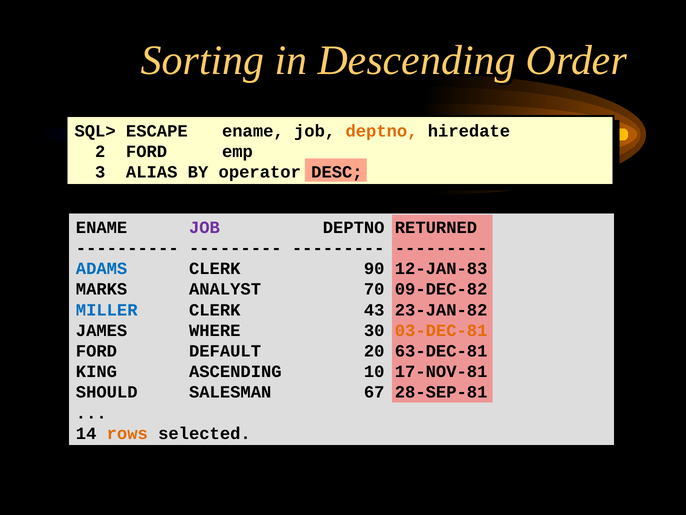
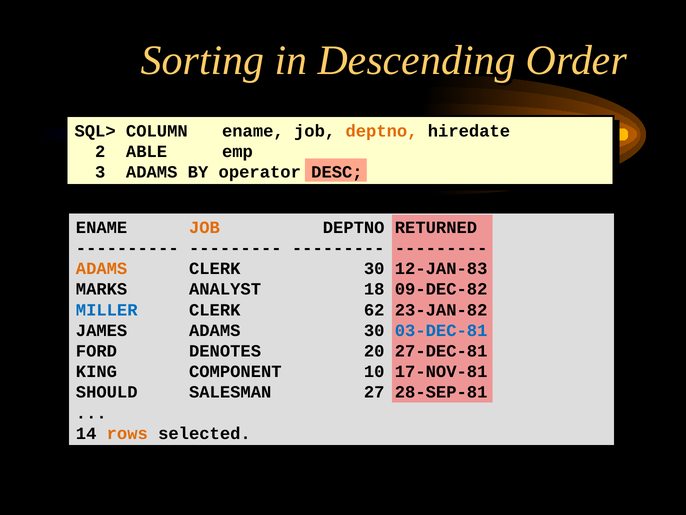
ESCAPE: ESCAPE -> COLUMN
2 FORD: FORD -> ABLE
3 ALIAS: ALIAS -> ADAMS
JOB at (204, 227) colour: purple -> orange
ADAMS at (102, 268) colour: blue -> orange
CLERK 90: 90 -> 30
70: 70 -> 18
43: 43 -> 62
JAMES WHERE: WHERE -> ADAMS
03-DEC-81 colour: orange -> blue
DEFAULT: DEFAULT -> DENOTES
63-DEC-81: 63-DEC-81 -> 27-DEC-81
ASCENDING: ASCENDING -> COMPONENT
67: 67 -> 27
